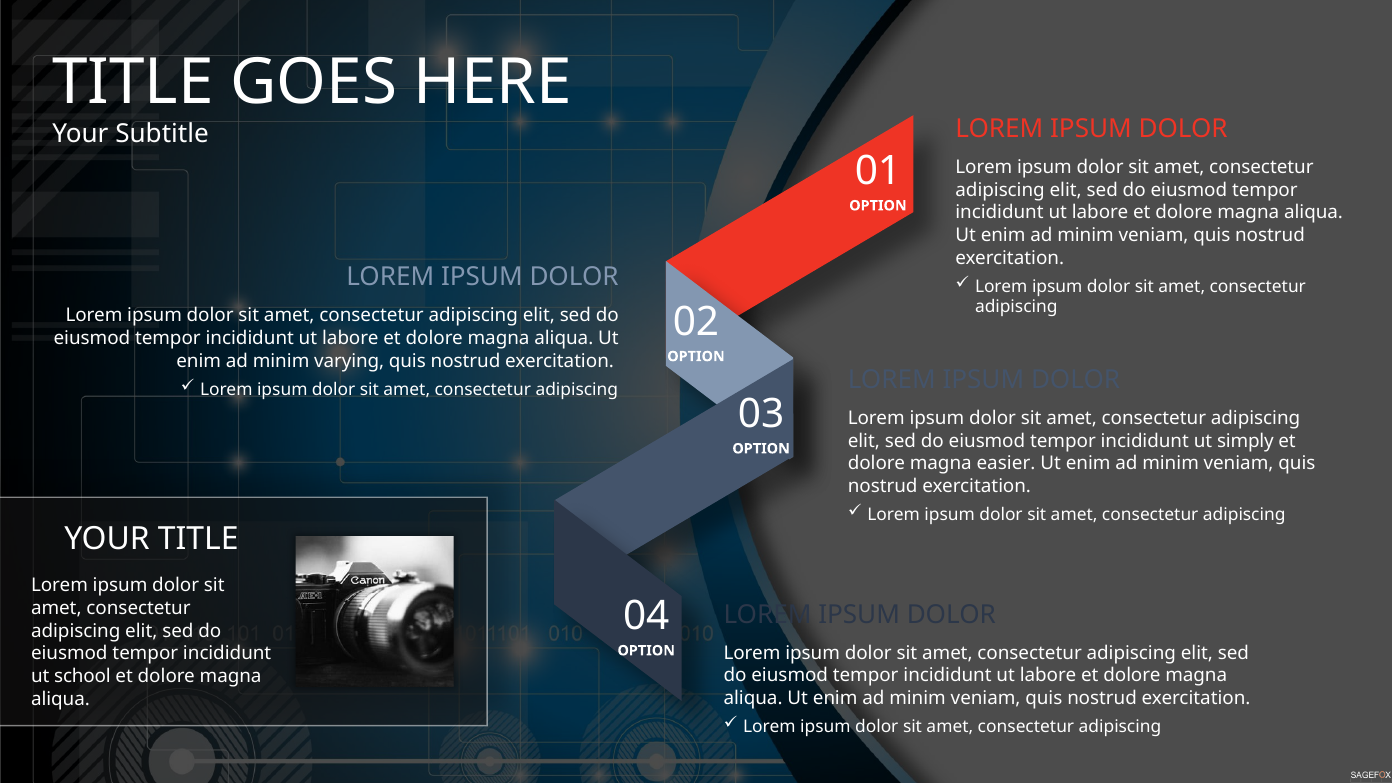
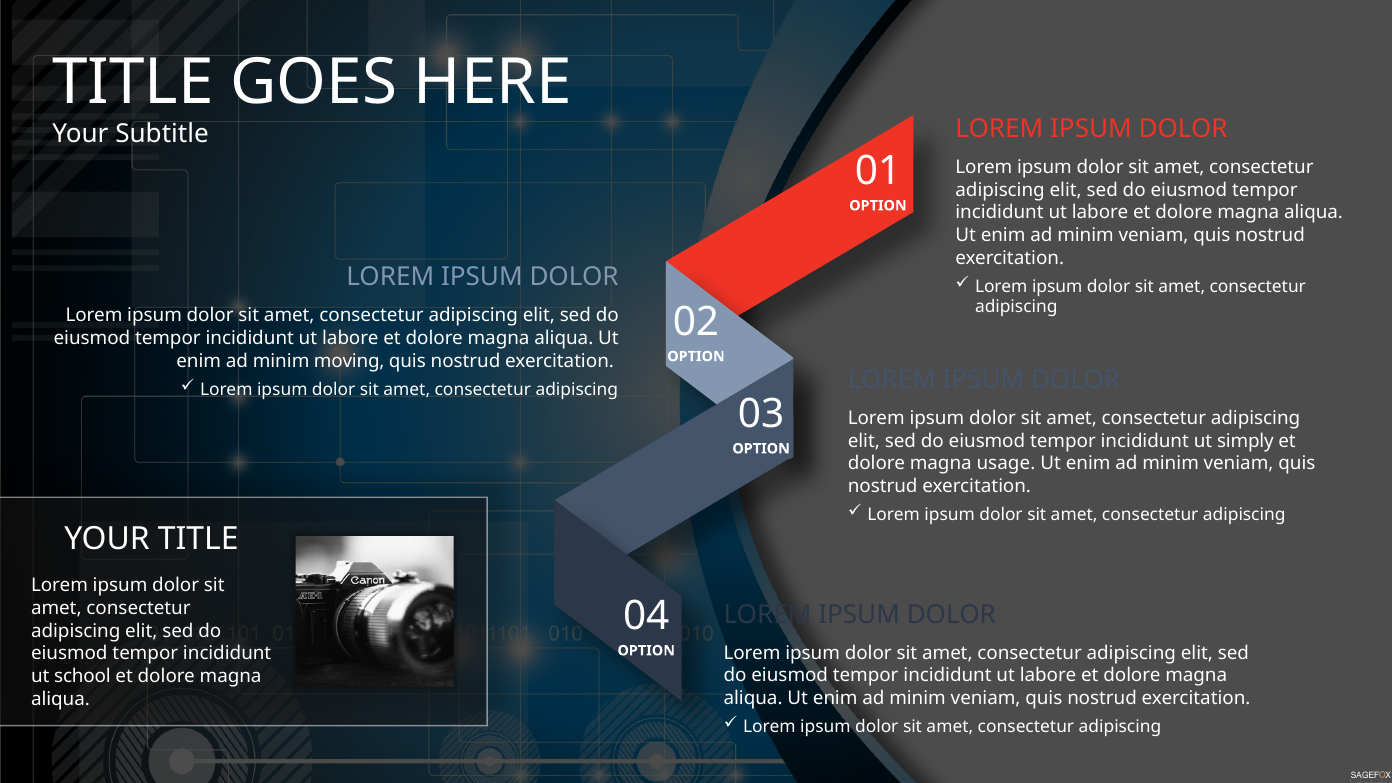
varying: varying -> moving
easier: easier -> usage
